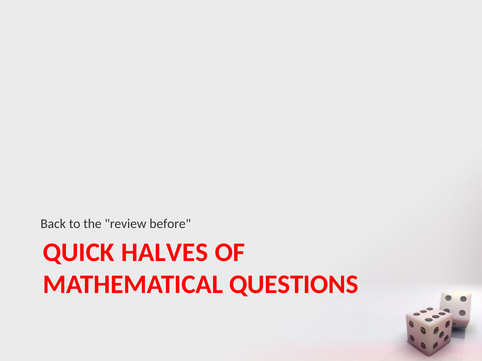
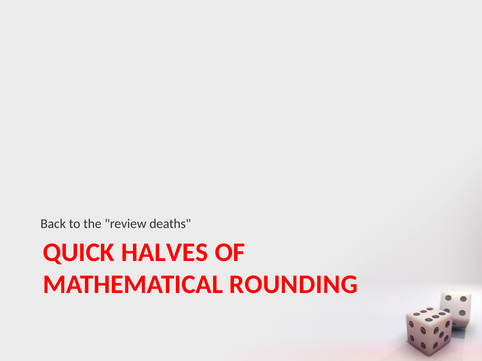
before: before -> deaths
QUESTIONS: QUESTIONS -> ROUNDING
